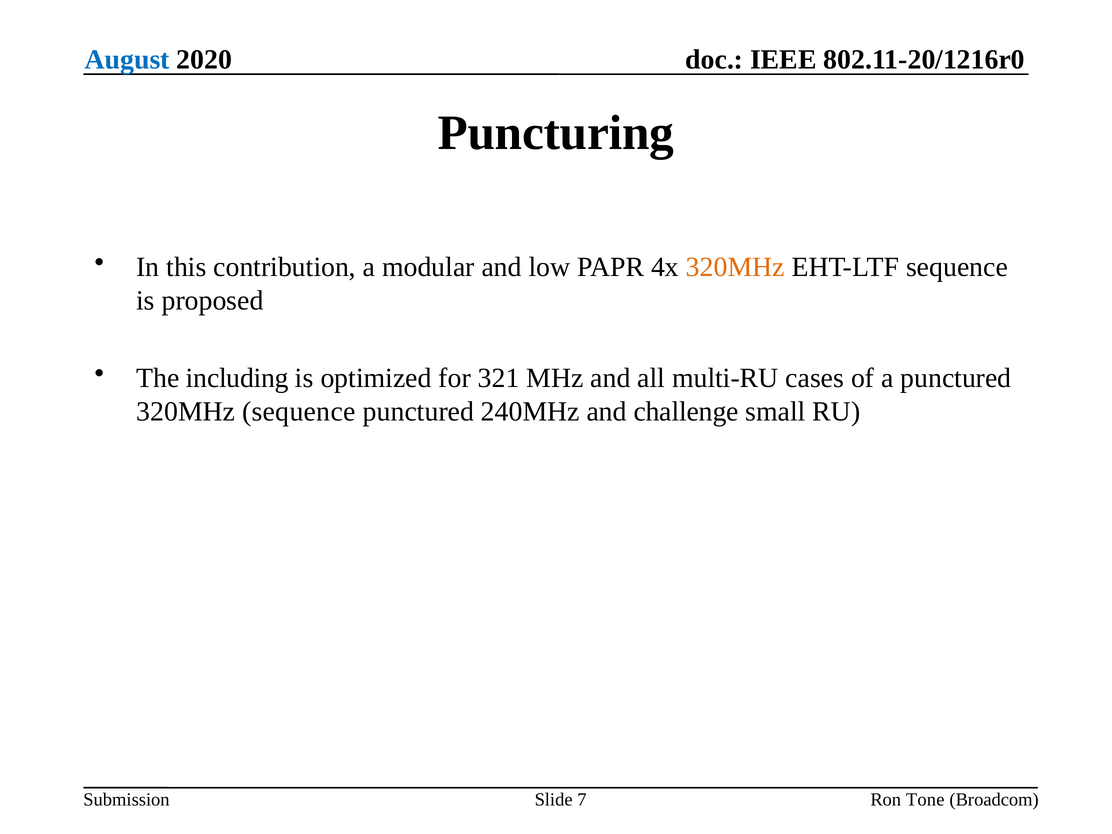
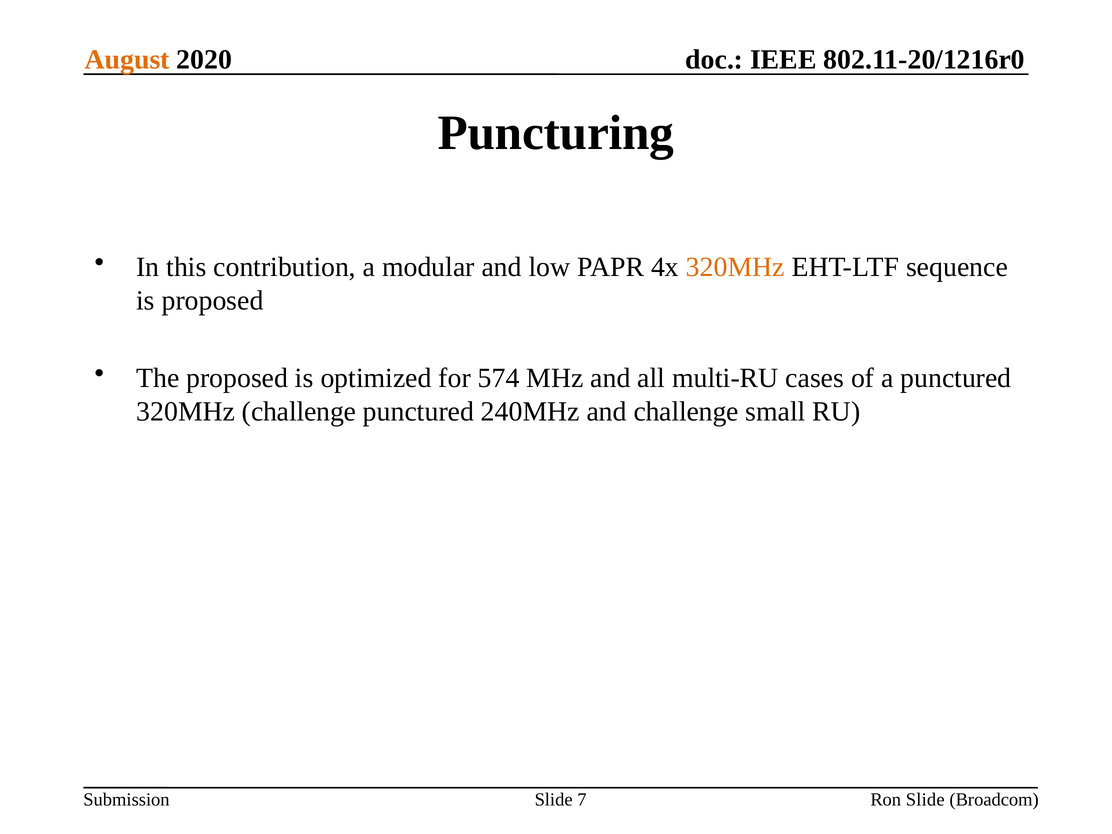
August colour: blue -> orange
The including: including -> proposed
321: 321 -> 574
320MHz sequence: sequence -> challenge
Ron Tone: Tone -> Slide
